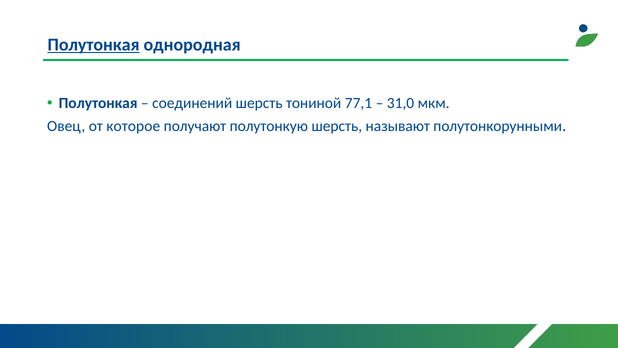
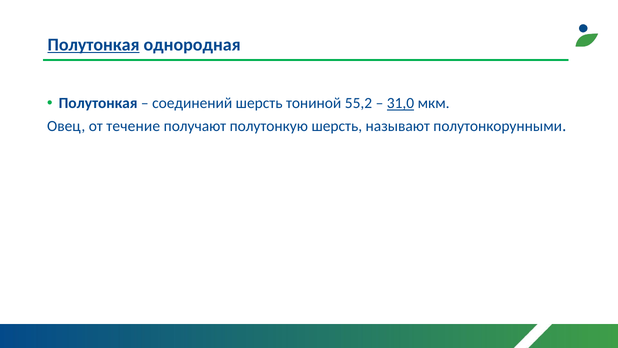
77,1: 77,1 -> 55,2
31,0 underline: none -> present
которое: которое -> течение
